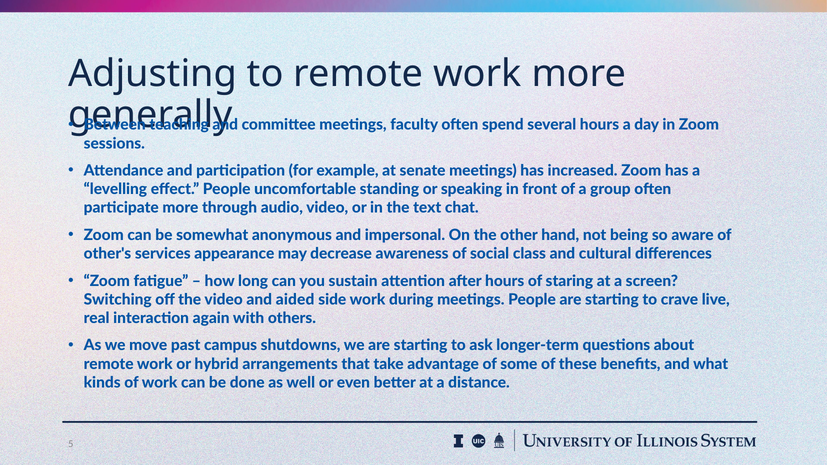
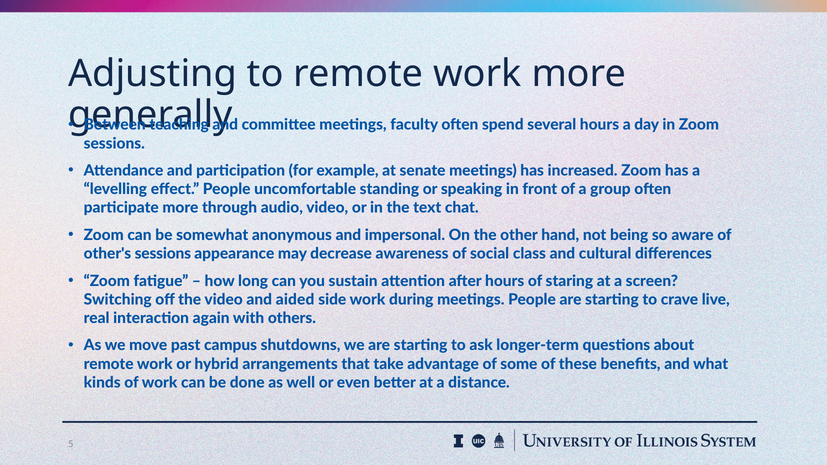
other's services: services -> sessions
